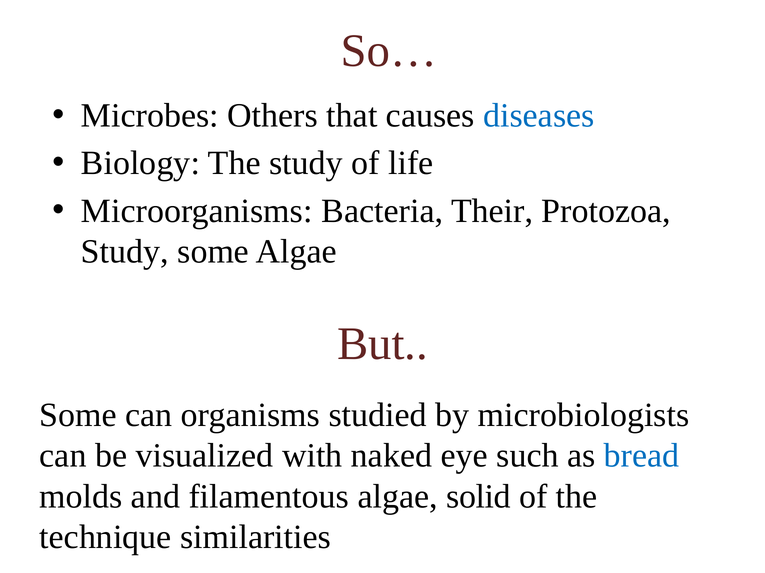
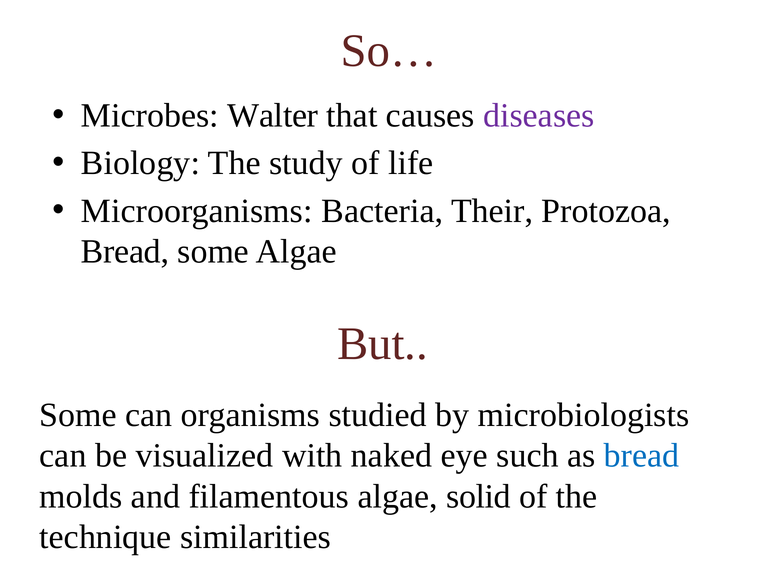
Others: Others -> Walter
diseases colour: blue -> purple
Study at (125, 252): Study -> Bread
